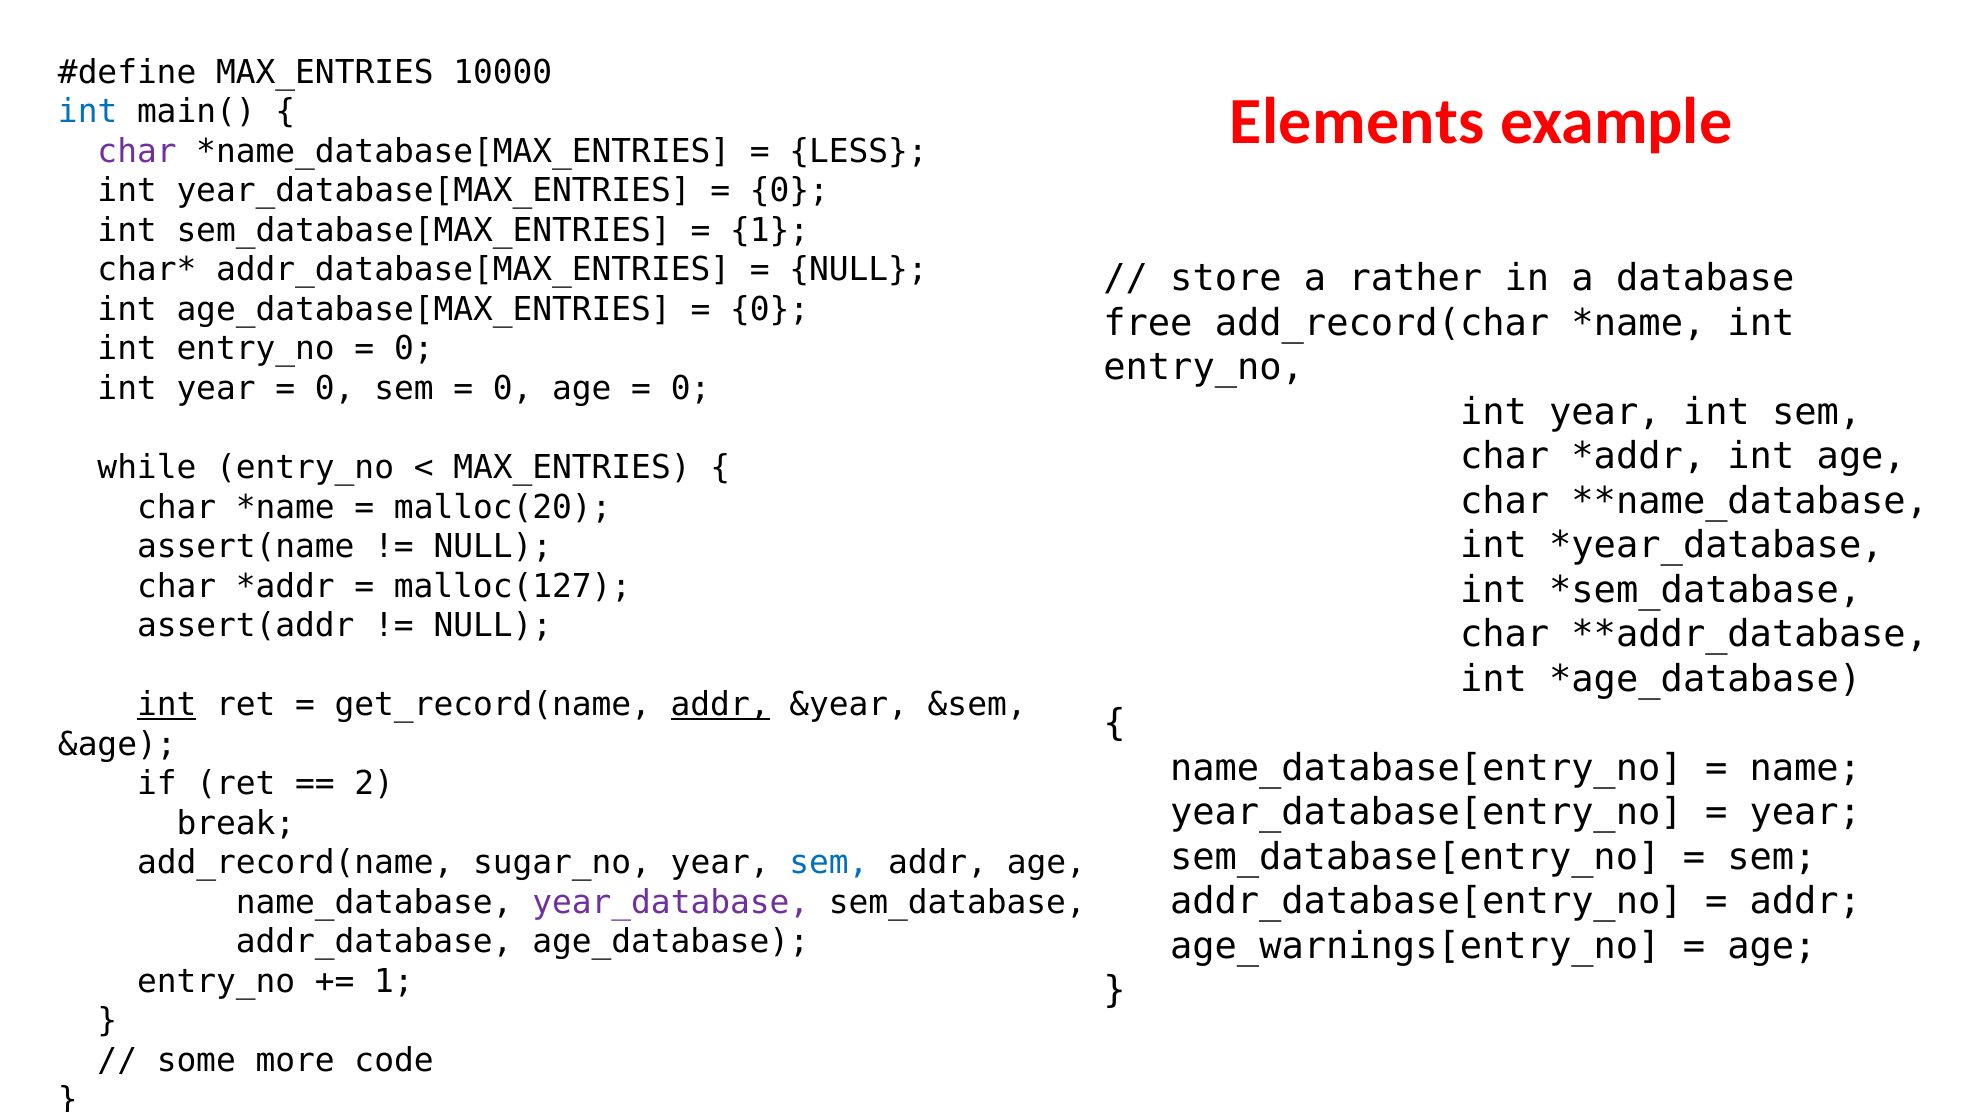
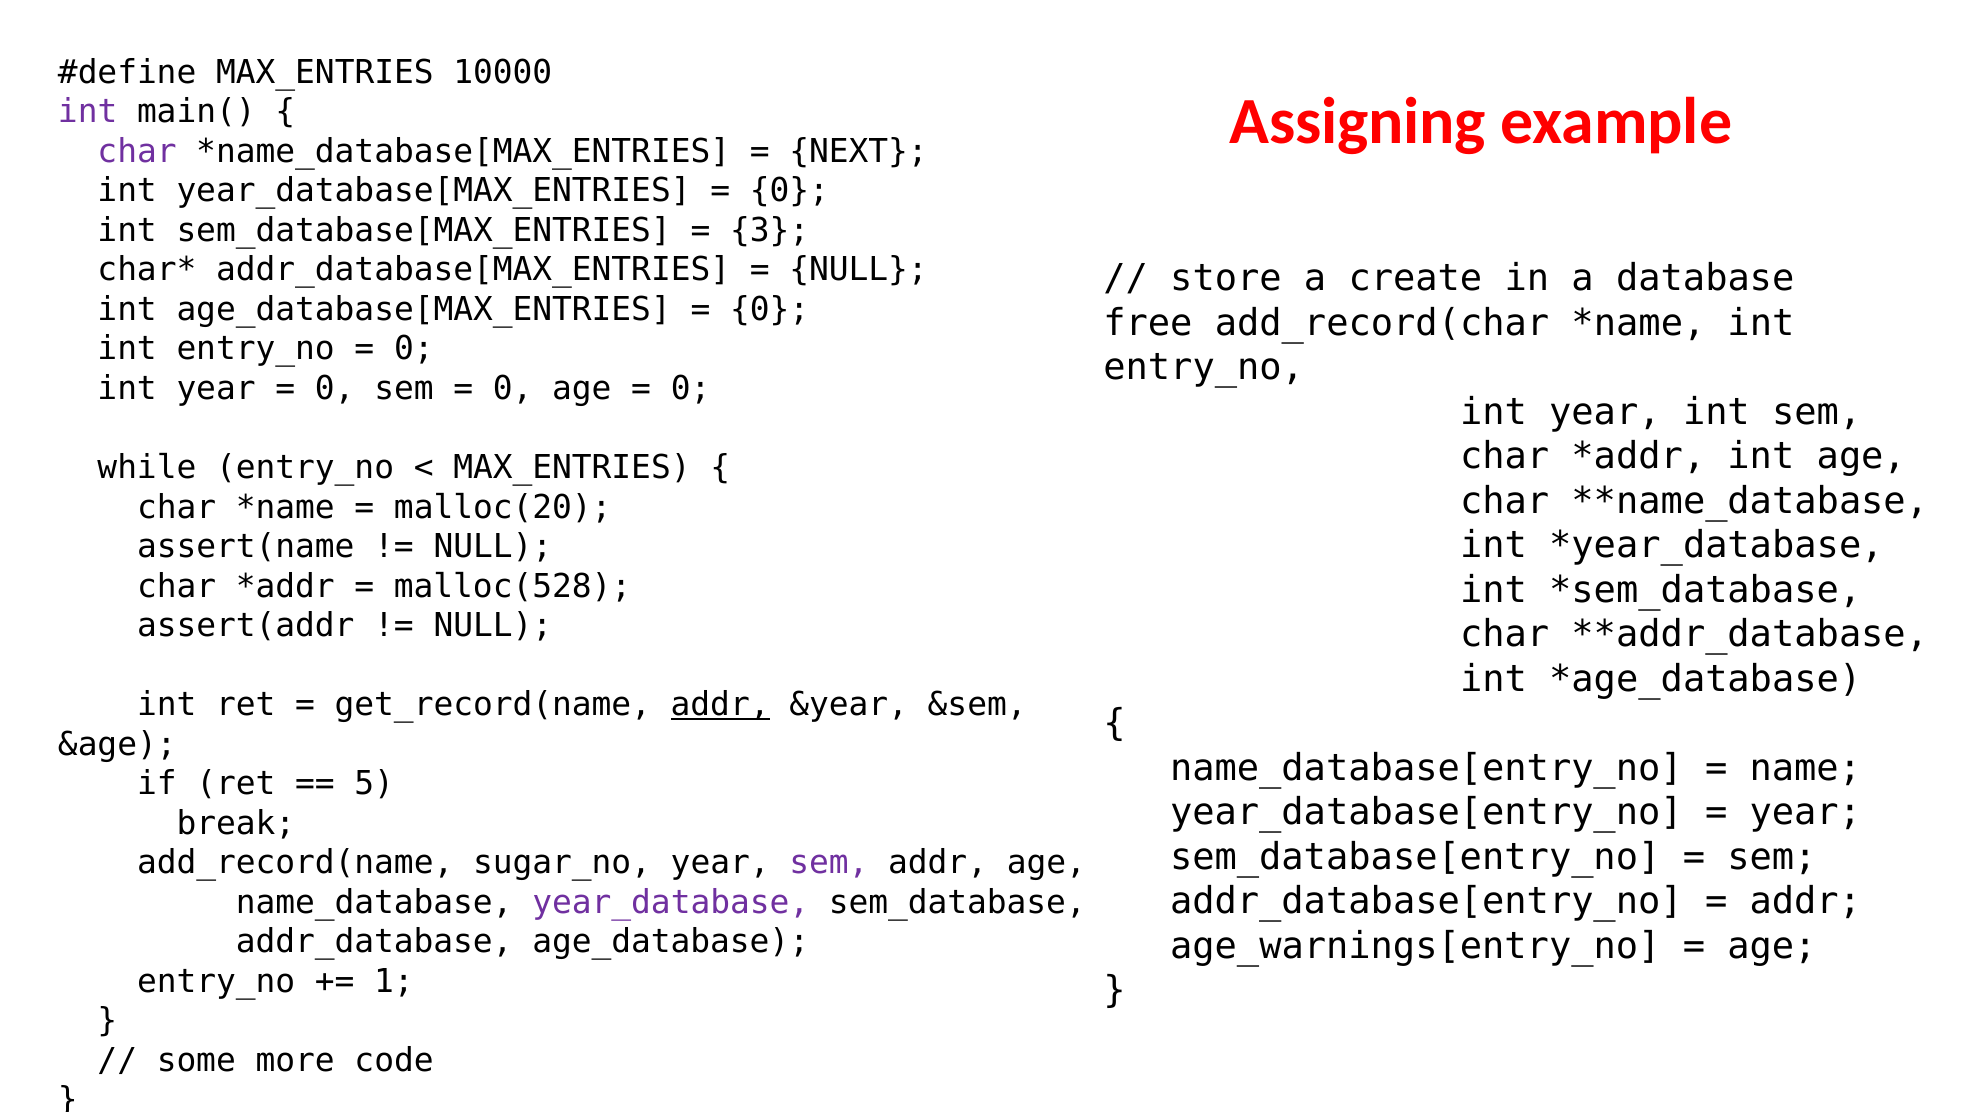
Elements: Elements -> Assigning
int at (88, 112) colour: blue -> purple
LESS: LESS -> NEXT
1 at (770, 230): 1 -> 3
rather: rather -> create
malloc(127: malloc(127 -> malloc(528
int at (167, 704) underline: present -> none
2: 2 -> 5
sem at (829, 862) colour: blue -> purple
